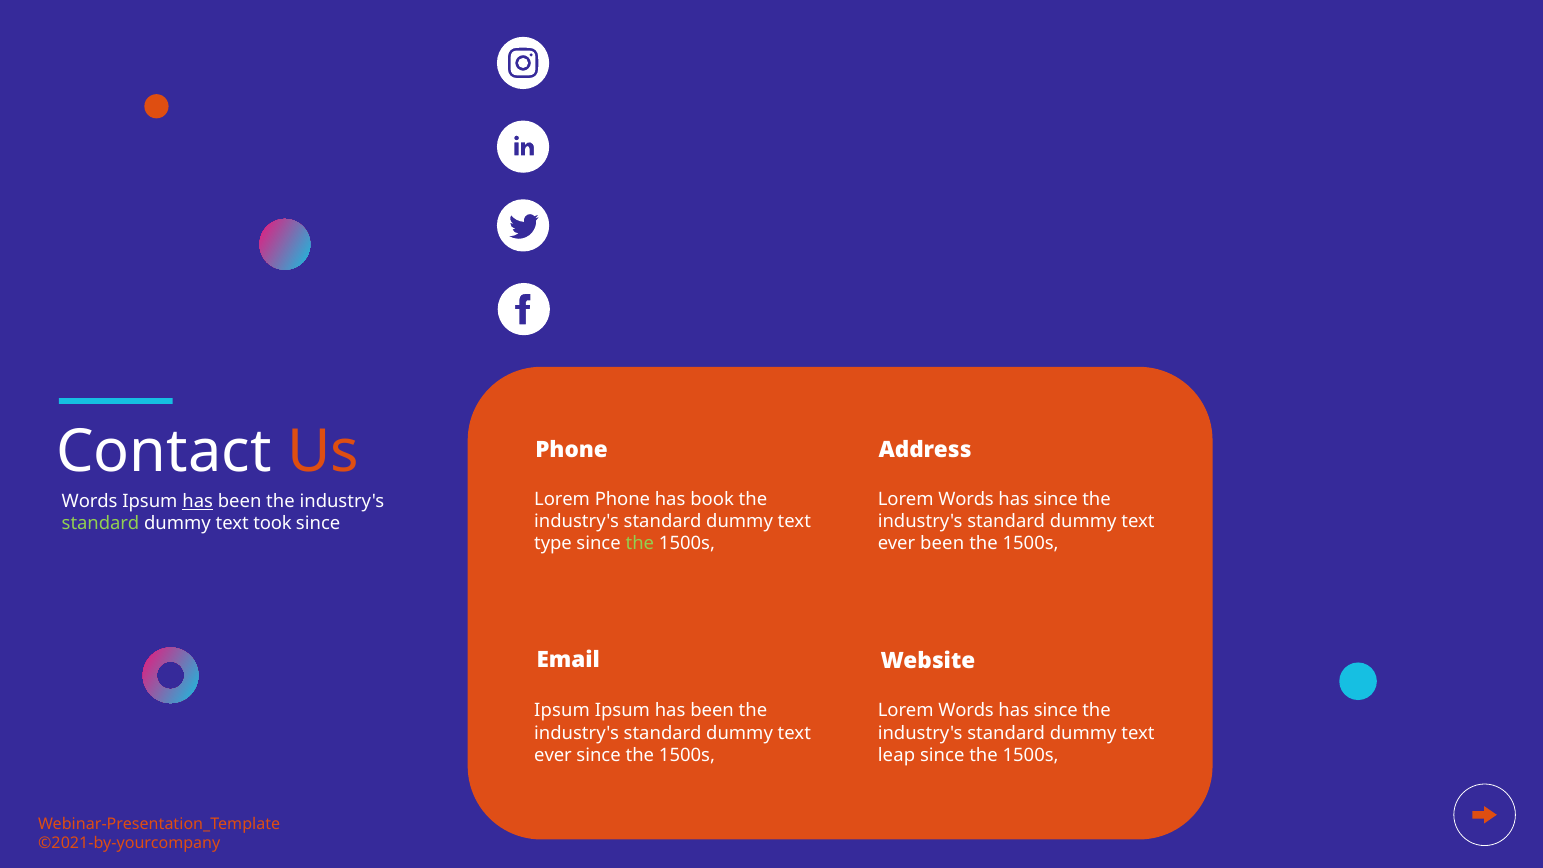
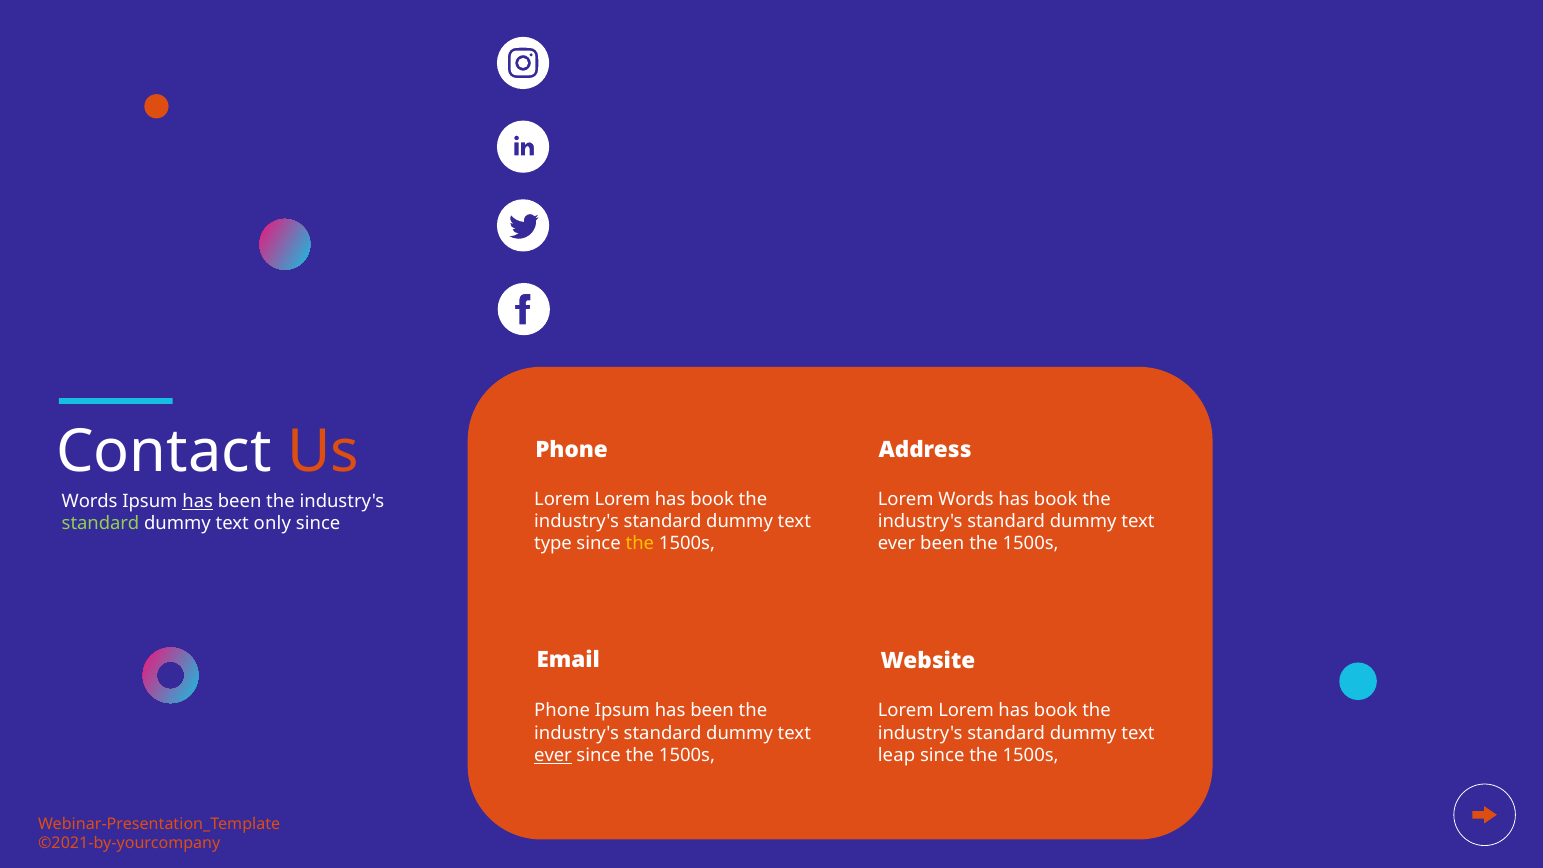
Phone at (622, 499): Phone -> Lorem
since at (1056, 499): since -> book
took: took -> only
the at (640, 544) colour: light green -> yellow
Ipsum at (562, 711): Ipsum -> Phone
Words at (966, 711): Words -> Lorem
since at (1056, 711): since -> book
ever at (553, 755) underline: none -> present
